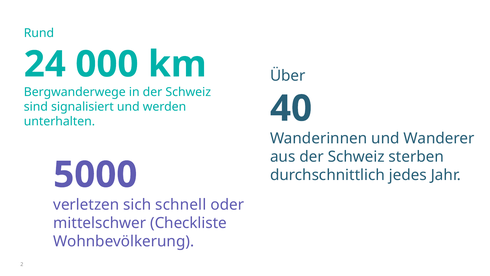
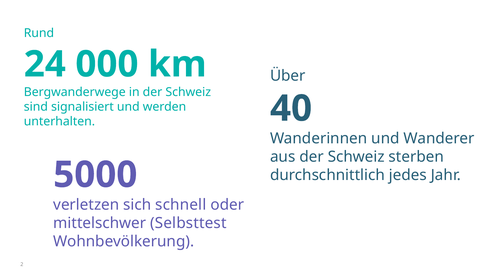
Checkliste: Checkliste -> Selbsttest
